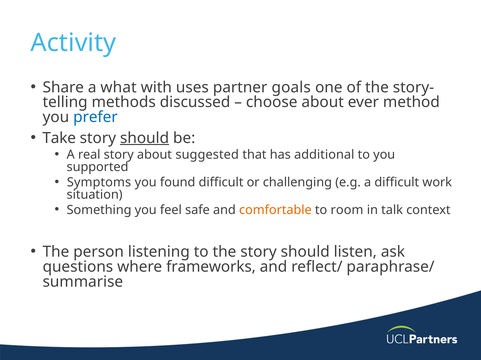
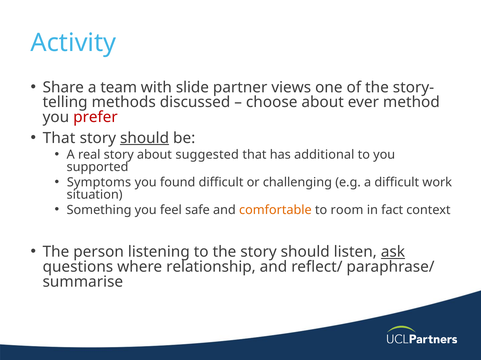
what: what -> team
uses: uses -> slide
goals: goals -> views
prefer colour: blue -> red
Take at (59, 138): Take -> That
talk: talk -> fact
ask underline: none -> present
frameworks: frameworks -> relationship
